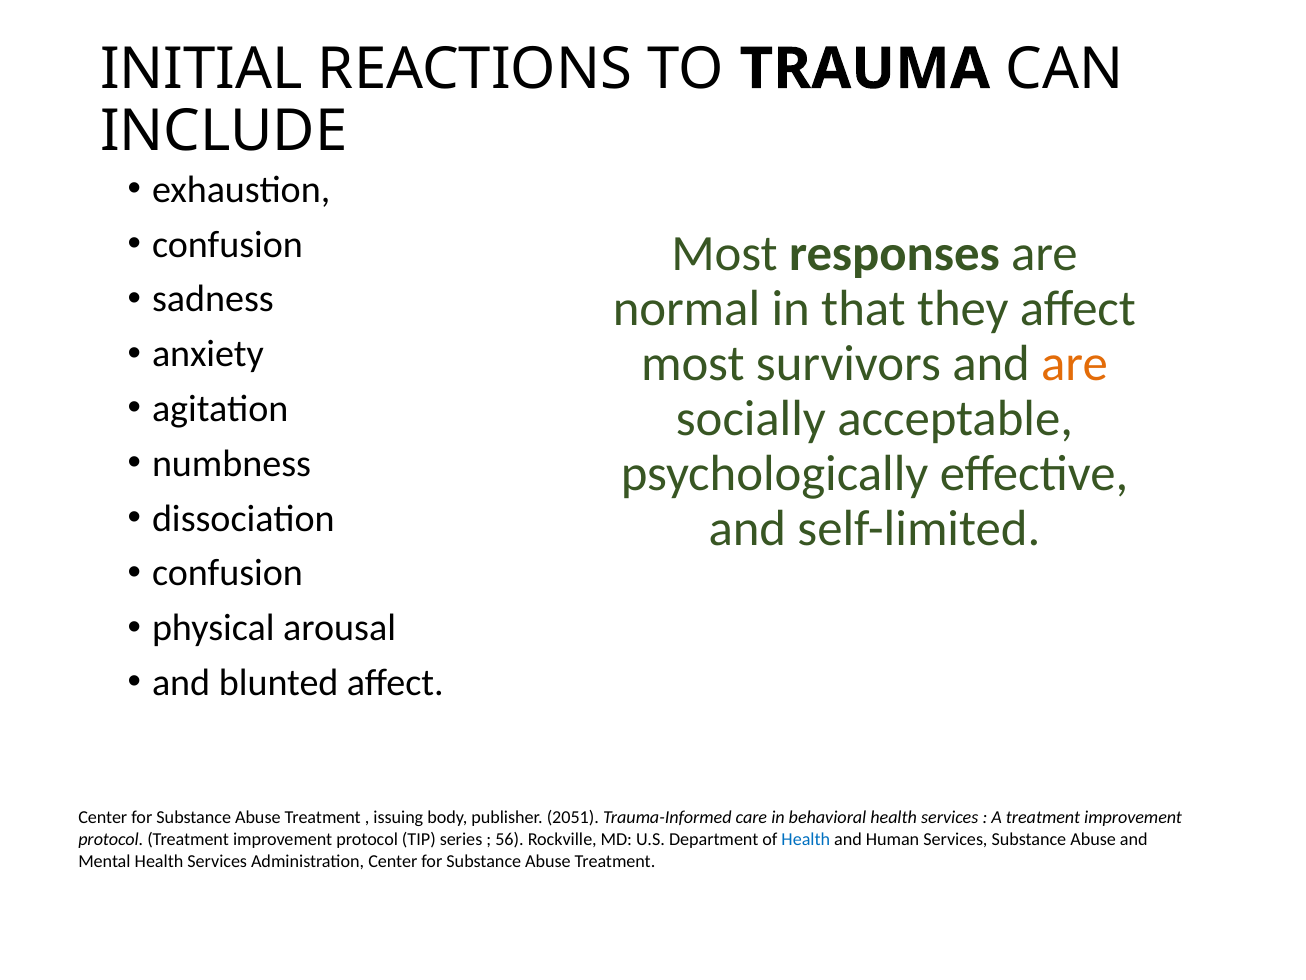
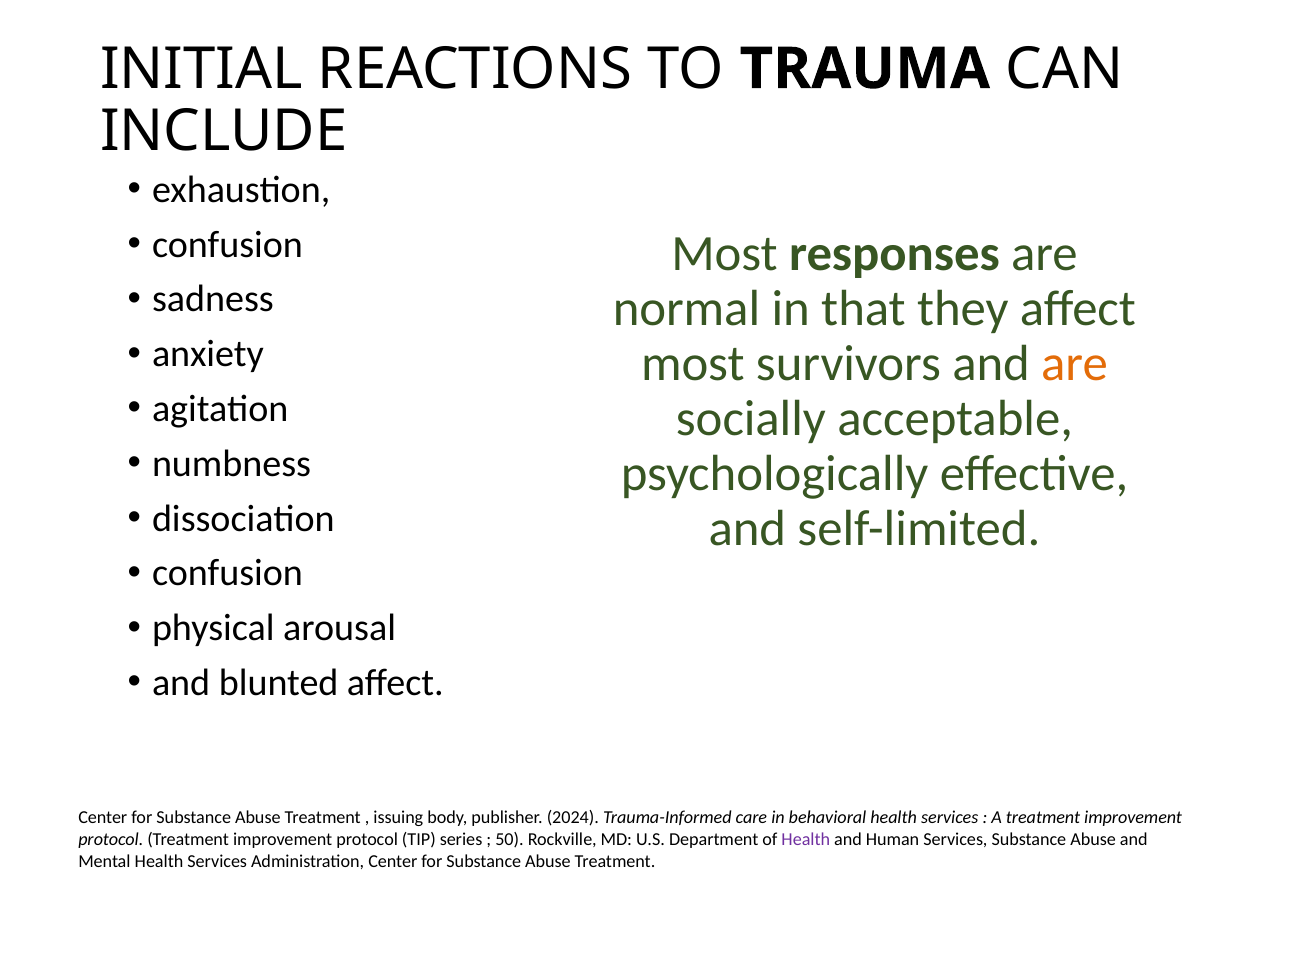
2051: 2051 -> 2024
56: 56 -> 50
Health at (806, 839) colour: blue -> purple
